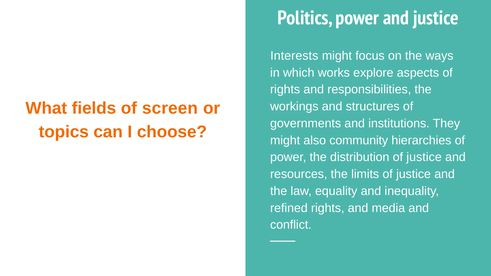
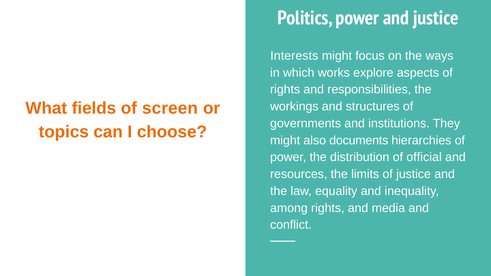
community: community -> documents
distribution of justice: justice -> official
refined: refined -> among
